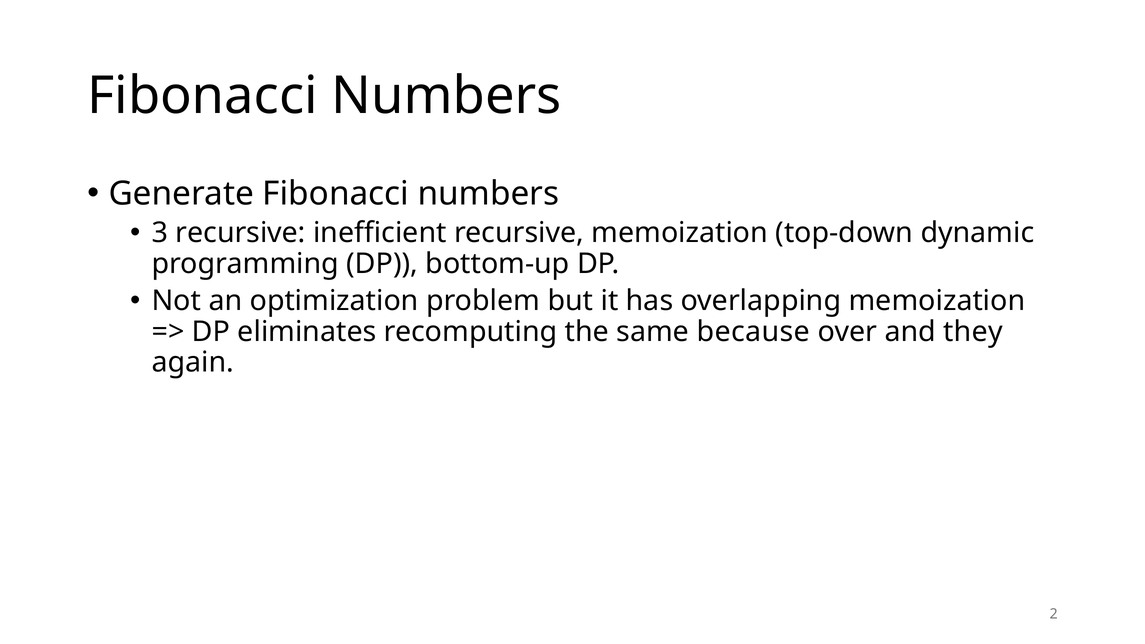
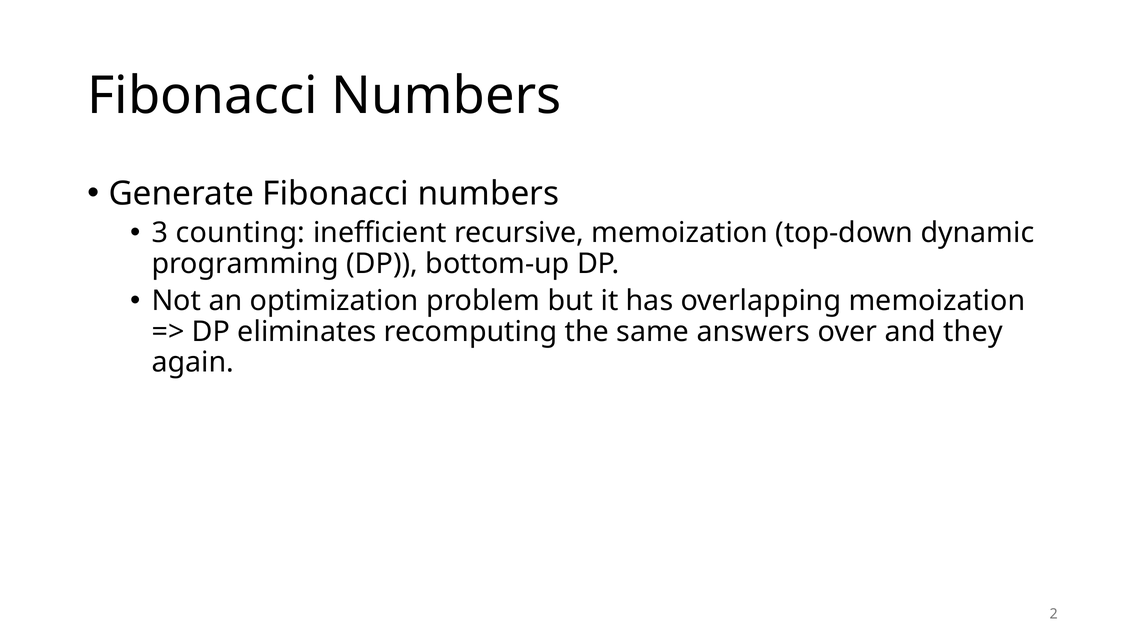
3 recursive: recursive -> counting
because: because -> answers
